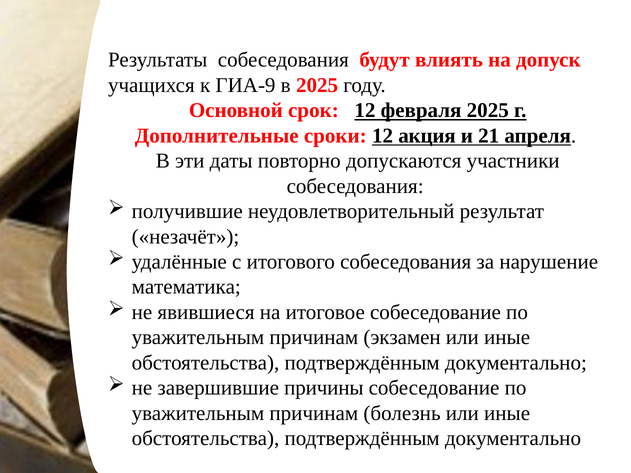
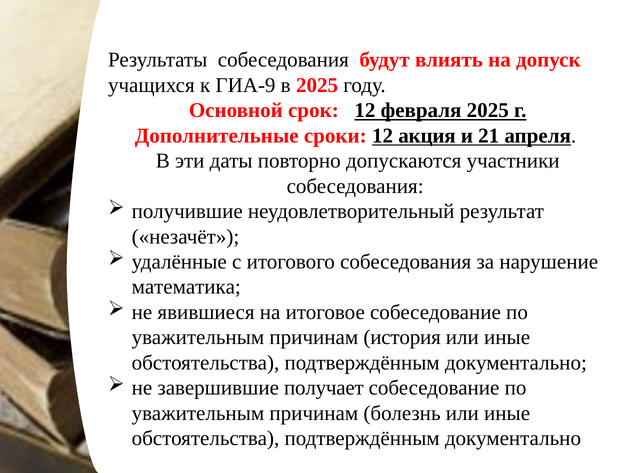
экзамен: экзамен -> история
причины: причины -> получает
